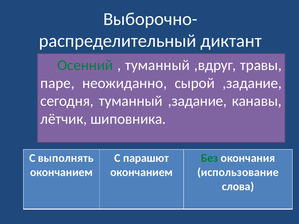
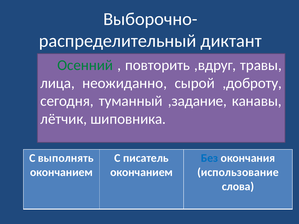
туманный at (158, 65): туманный -> повторить
паре: паре -> лица
сырой ,задание: ,задание -> ,доброту
парашют: парашют -> писатель
Без colour: green -> blue
